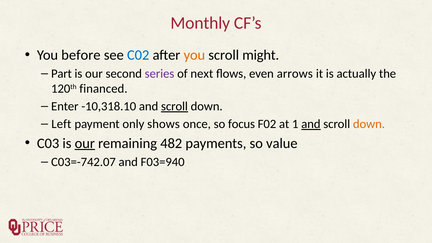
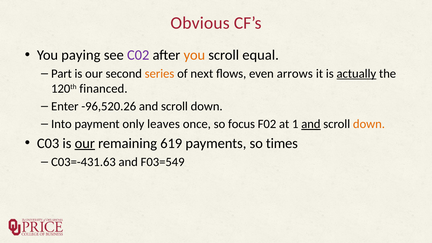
Monthly: Monthly -> Obvious
before: before -> paying
C02 colour: blue -> purple
might: might -> equal
series colour: purple -> orange
actually underline: none -> present
-10,318.10: -10,318.10 -> -96,520.26
scroll at (174, 106) underline: present -> none
Left: Left -> Into
shows: shows -> leaves
482: 482 -> 619
value: value -> times
C03=-742.07: C03=-742.07 -> C03=-431.63
F03=940: F03=940 -> F03=549
